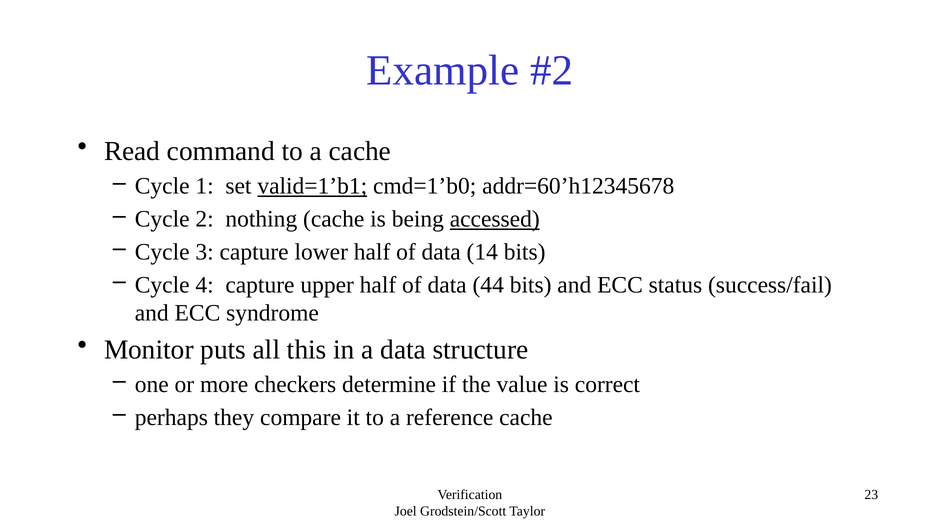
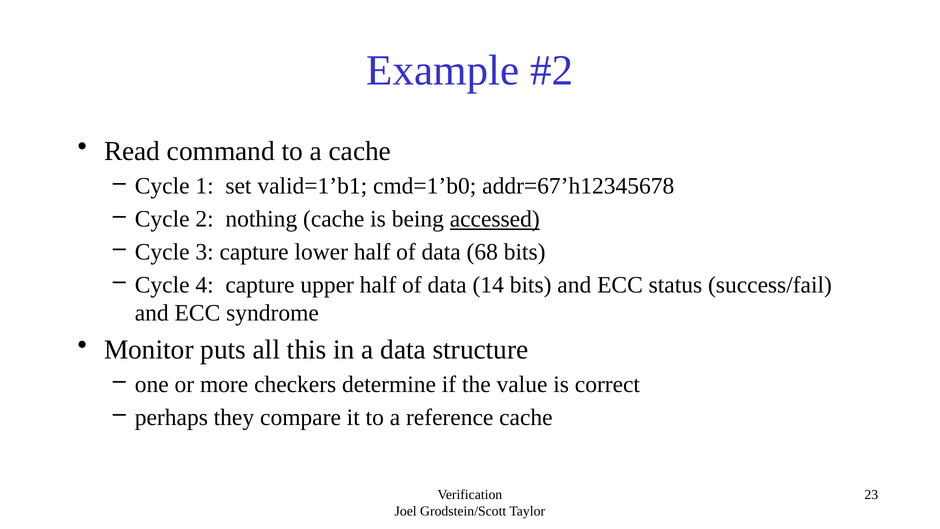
valid=1’b1 underline: present -> none
addr=60’h12345678: addr=60’h12345678 -> addr=67’h12345678
14: 14 -> 68
44: 44 -> 14
